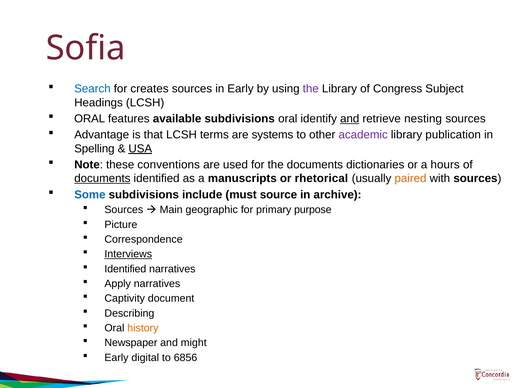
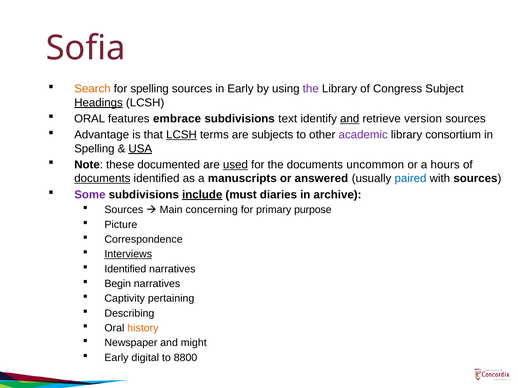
Search colour: blue -> orange
for creates: creates -> spelling
Headings underline: none -> present
available: available -> embrace
subdivisions oral: oral -> text
nesting: nesting -> version
LCSH at (181, 135) underline: none -> present
systems: systems -> subjects
publication: publication -> consortium
conventions: conventions -> documented
used underline: none -> present
dictionaries: dictionaries -> uncommon
rhetorical: rhetorical -> answered
paired colour: orange -> blue
Some colour: blue -> purple
include underline: none -> present
source: source -> diaries
geographic: geographic -> concerning
Apply: Apply -> Begin
document: document -> pertaining
6856: 6856 -> 8800
